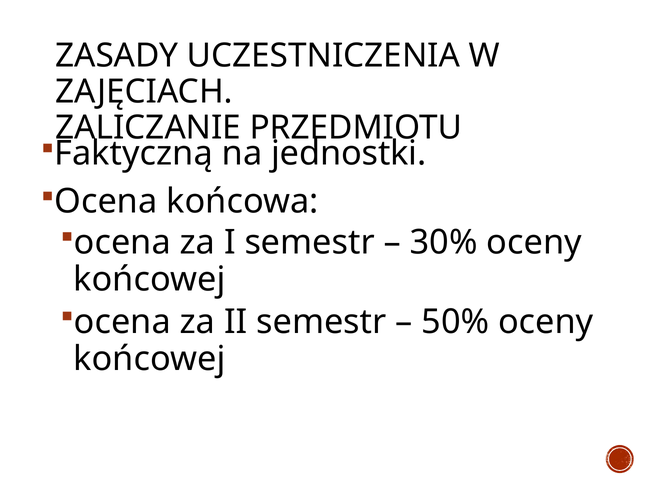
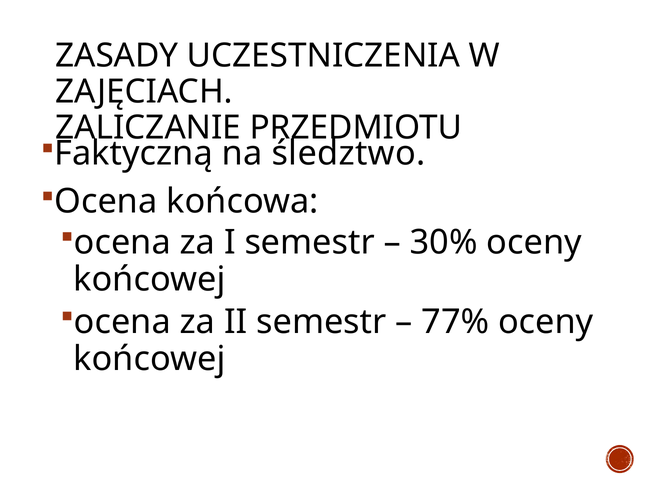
jednostki: jednostki -> śledztwo
50%: 50% -> 77%
